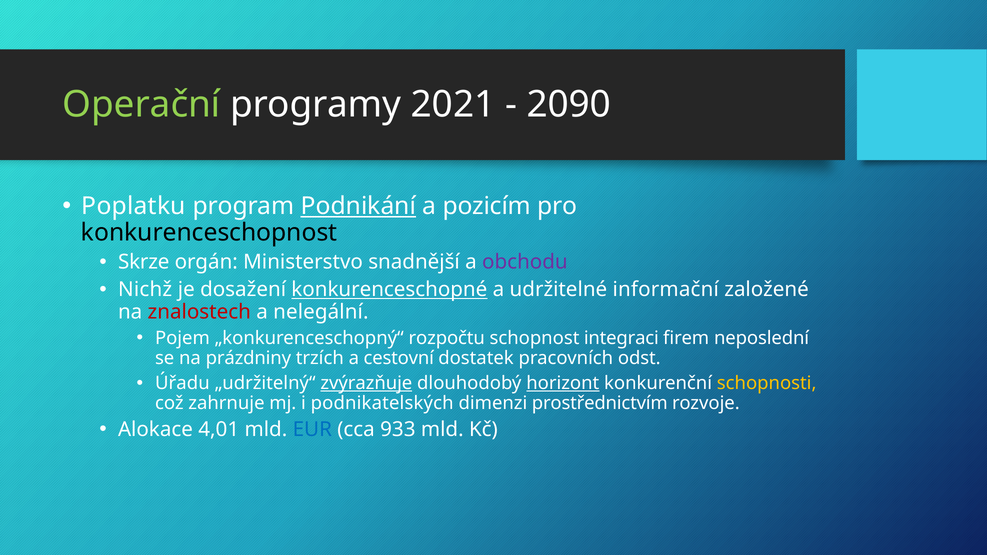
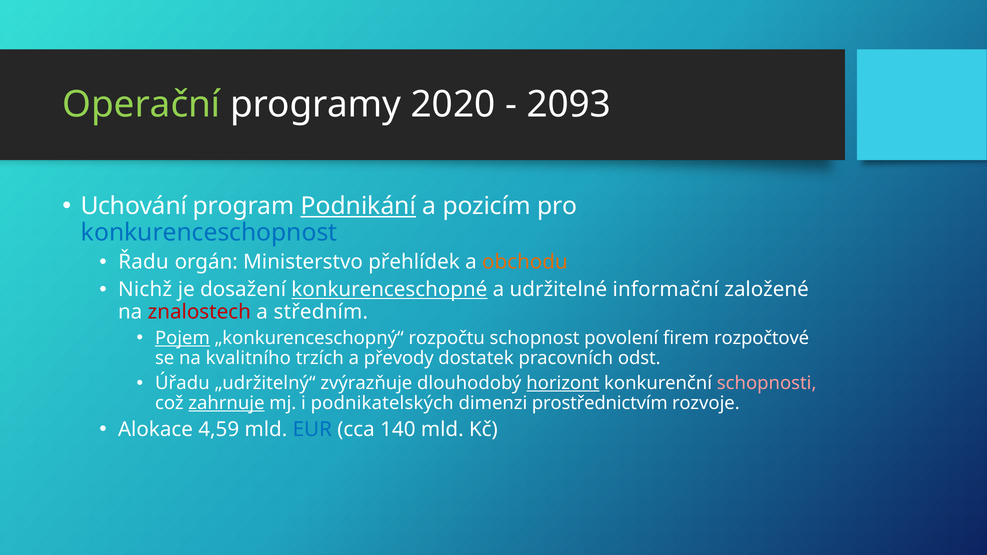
2021: 2021 -> 2020
2090: 2090 -> 2093
Poplatku: Poplatku -> Uchování
konkurenceschopnost colour: black -> blue
Skrze: Skrze -> Řadu
snadnější: snadnější -> přehlídek
obchodu colour: purple -> orange
nelegální: nelegální -> středním
Pojem underline: none -> present
integraci: integraci -> povolení
neposlední: neposlední -> rozpočtové
prázdniny: prázdniny -> kvalitního
cestovní: cestovní -> převody
zvýrazňuje underline: present -> none
schopnosti colour: yellow -> pink
zahrnuje underline: none -> present
4,01: 4,01 -> 4,59
933: 933 -> 140
